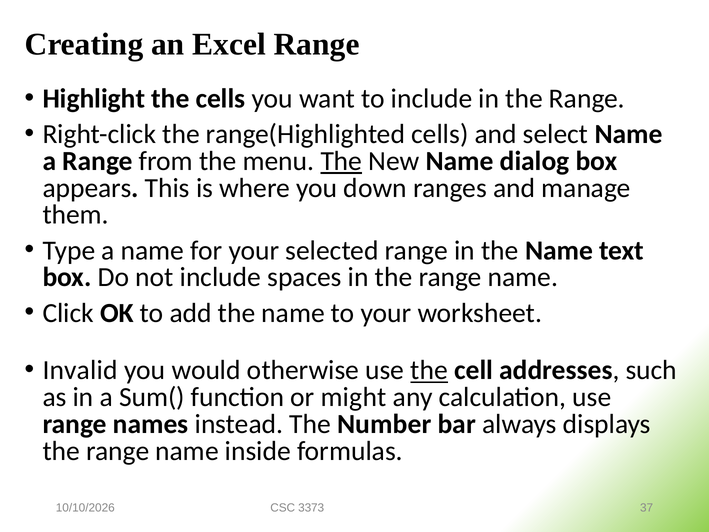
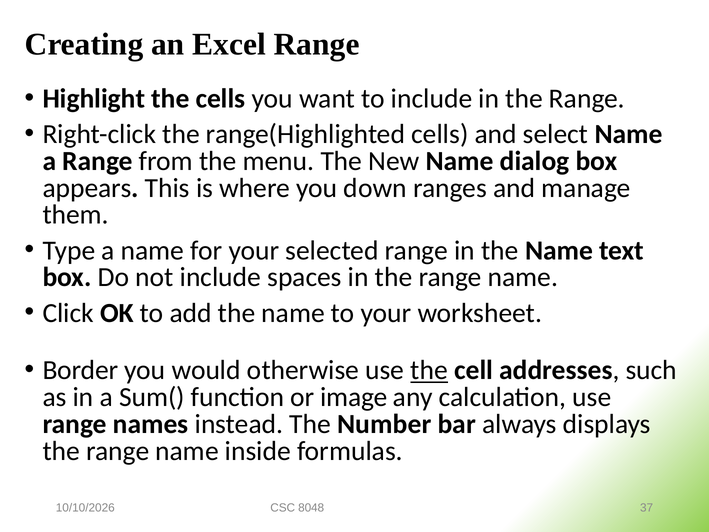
The at (341, 161) underline: present -> none
Invalid: Invalid -> Border
might: might -> image
3373: 3373 -> 8048
